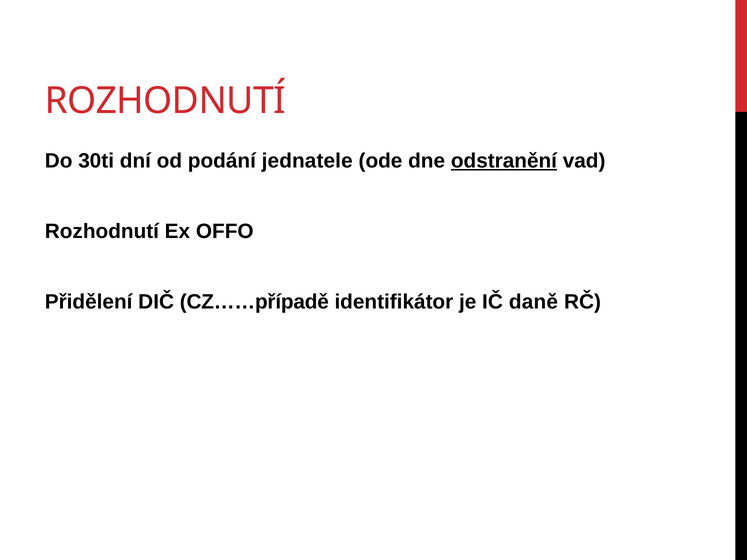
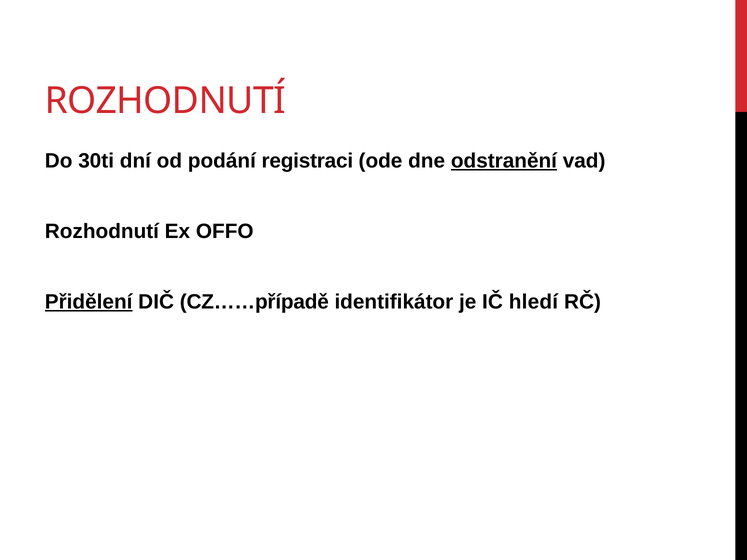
jednatele: jednatele -> registraci
Přidělení underline: none -> present
daně: daně -> hledí
